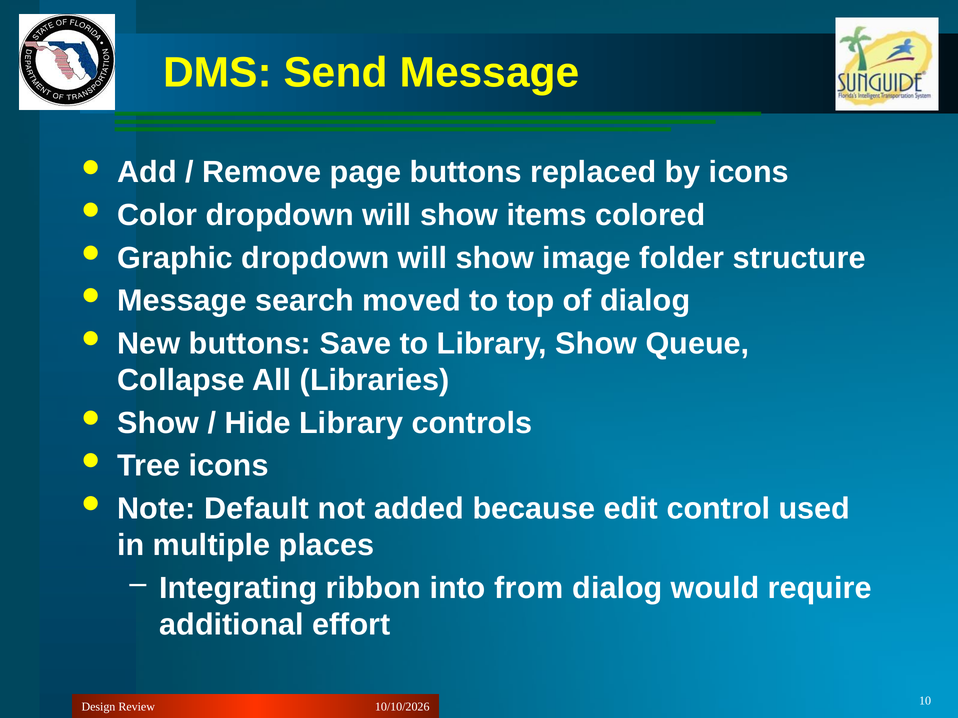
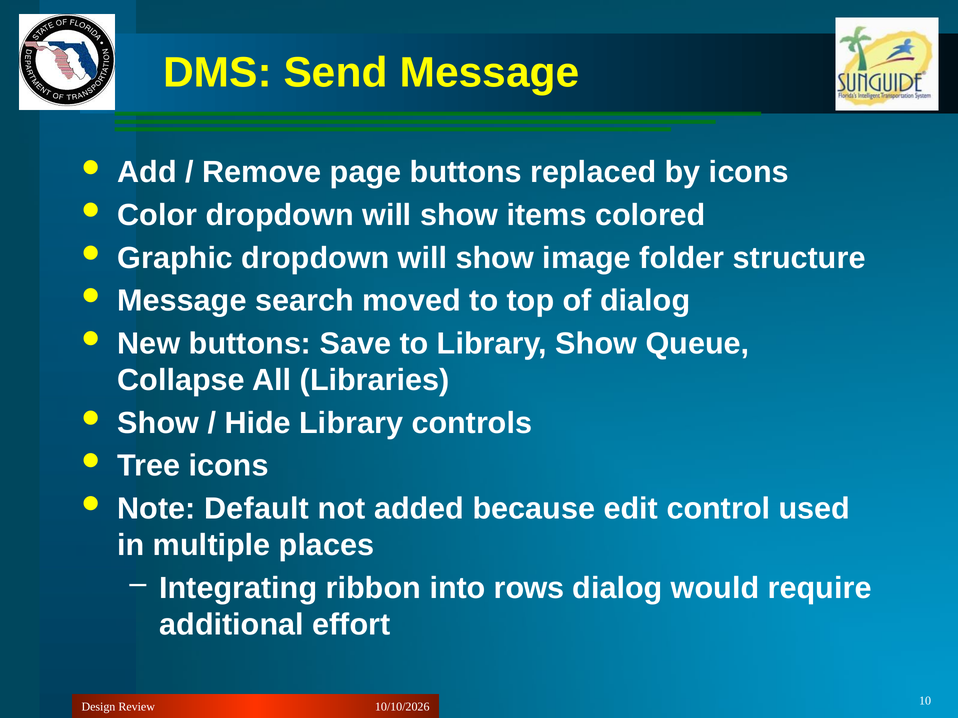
from: from -> rows
